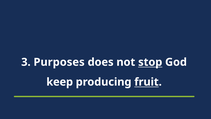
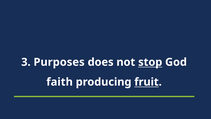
keep: keep -> faith
